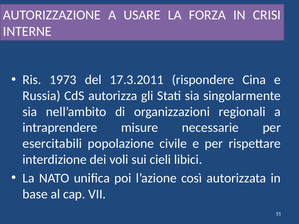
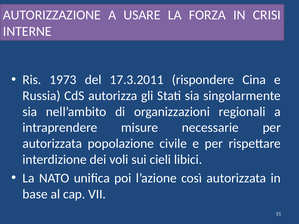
esercitabili at (52, 144): esercitabili -> autorizzata
